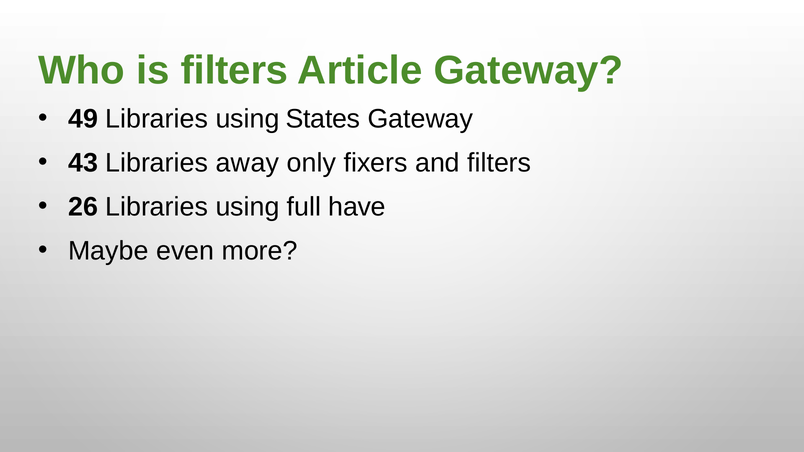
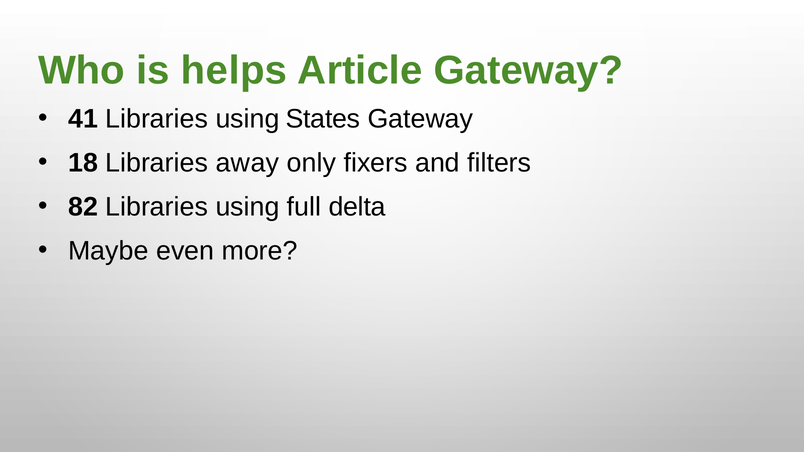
is filters: filters -> helps
49: 49 -> 41
43: 43 -> 18
26: 26 -> 82
have: have -> delta
